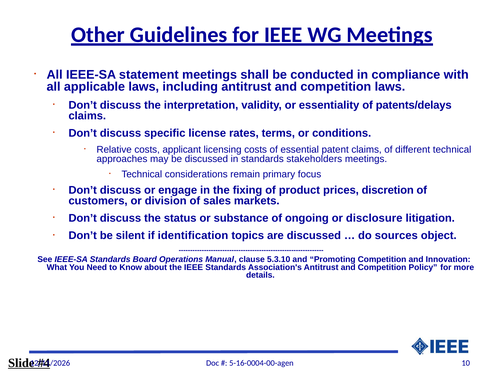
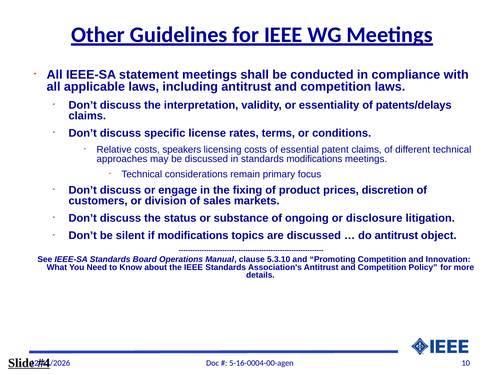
applicant: applicant -> speakers
standards stakeholders: stakeholders -> modifications
if identification: identification -> modifications
do sources: sources -> antitrust
